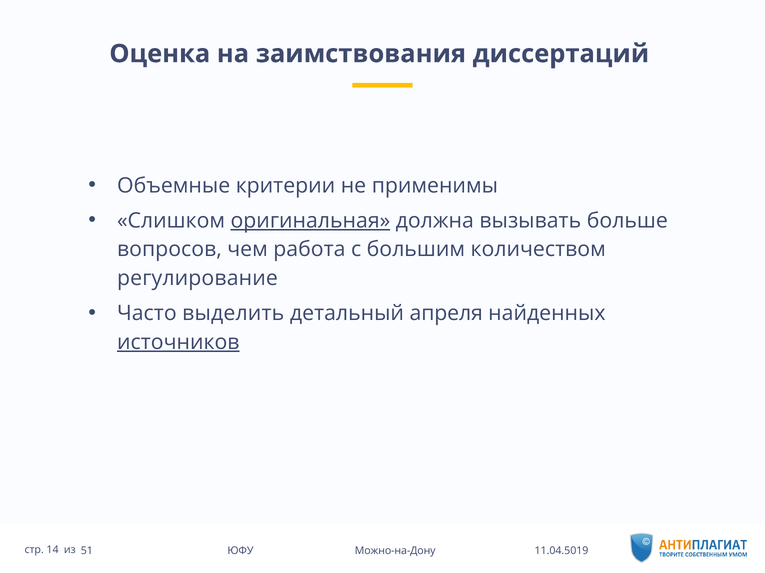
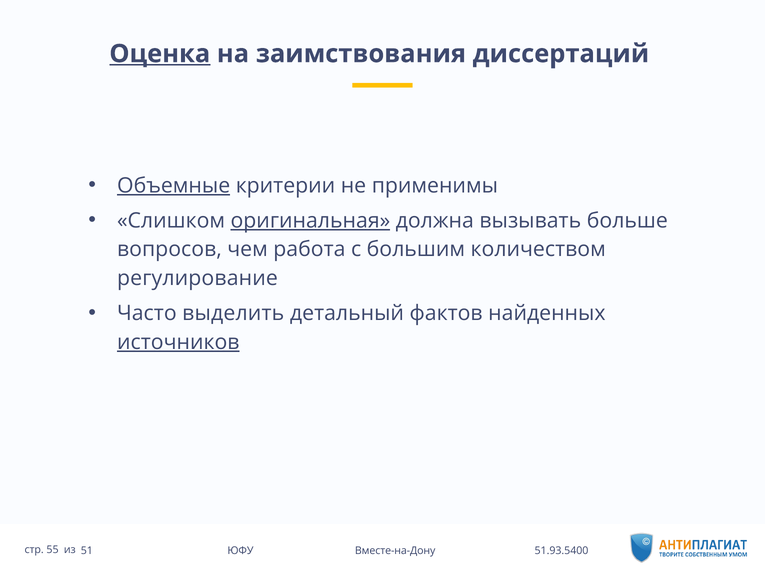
Оценка underline: none -> present
Объемные underline: none -> present
апреля: апреля -> фактов
14: 14 -> 55
Можно-на-Дону: Можно-на-Дону -> Вместе-на-Дону
11.04.5019: 11.04.5019 -> 51.93.5400
